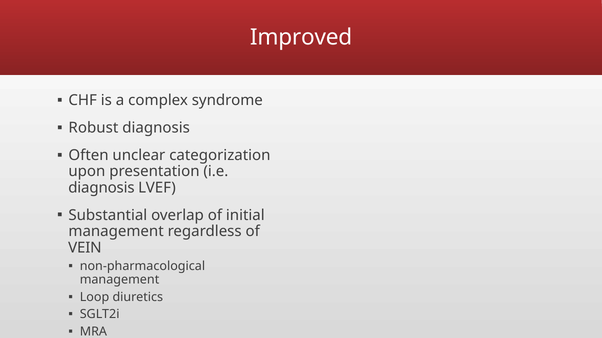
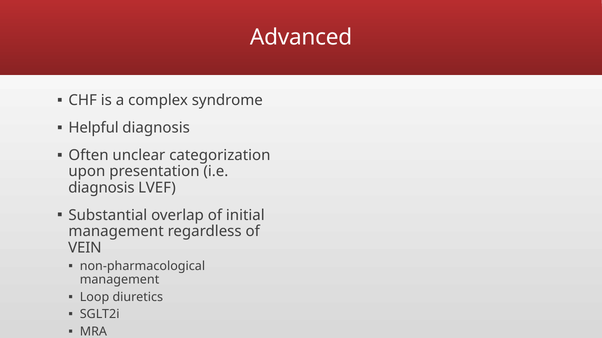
Improved: Improved -> Advanced
Robust: Robust -> Helpful
